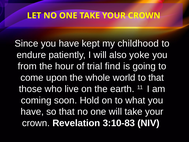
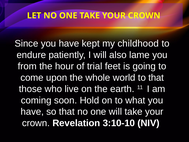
yoke: yoke -> lame
find: find -> feet
3:10-83: 3:10-83 -> 3:10-10
